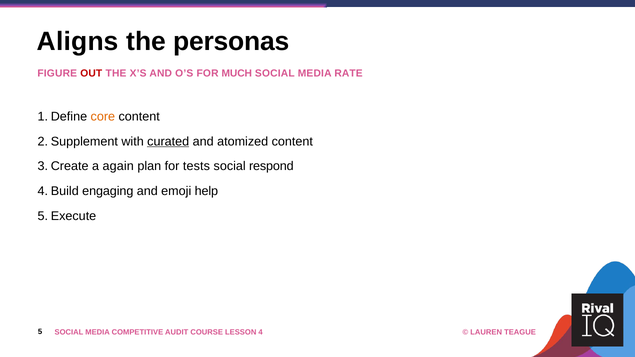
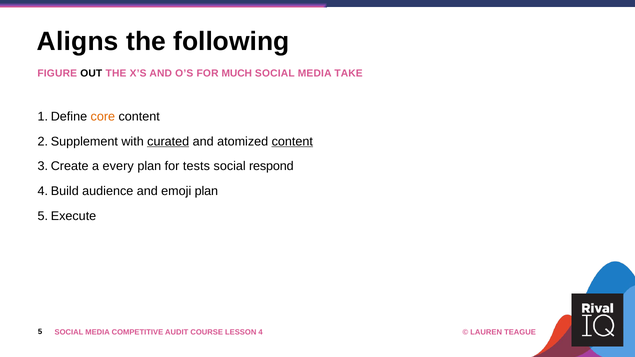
personas: personas -> following
OUT colour: red -> black
RATE: RATE -> TAKE
content at (292, 141) underline: none -> present
again: again -> every
engaging: engaging -> audience
emoji help: help -> plan
